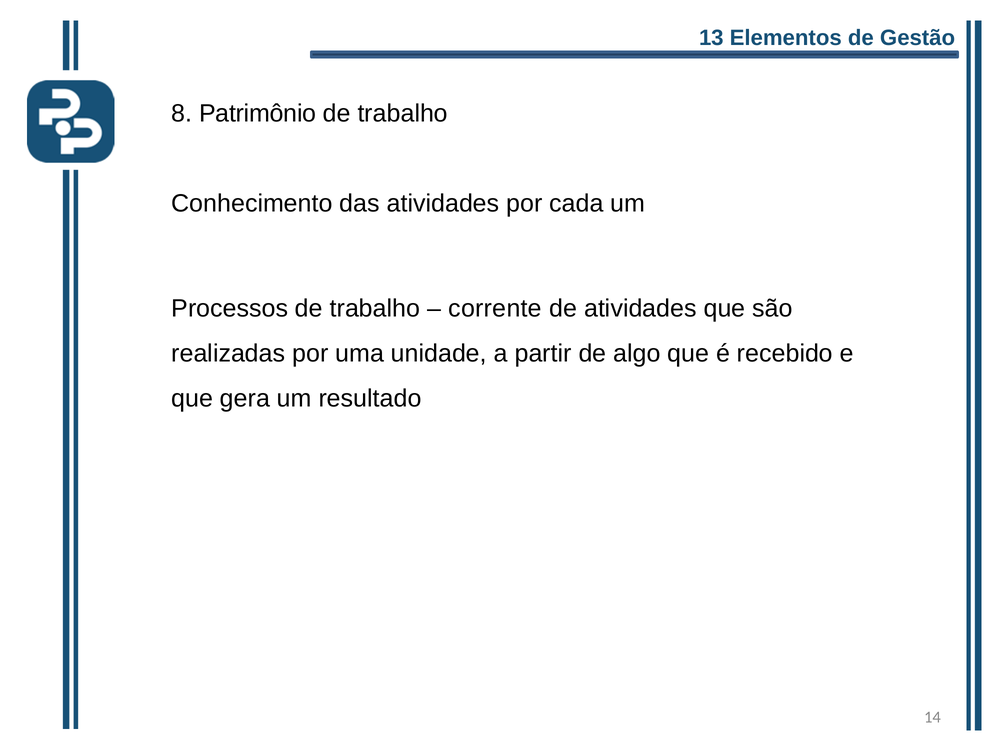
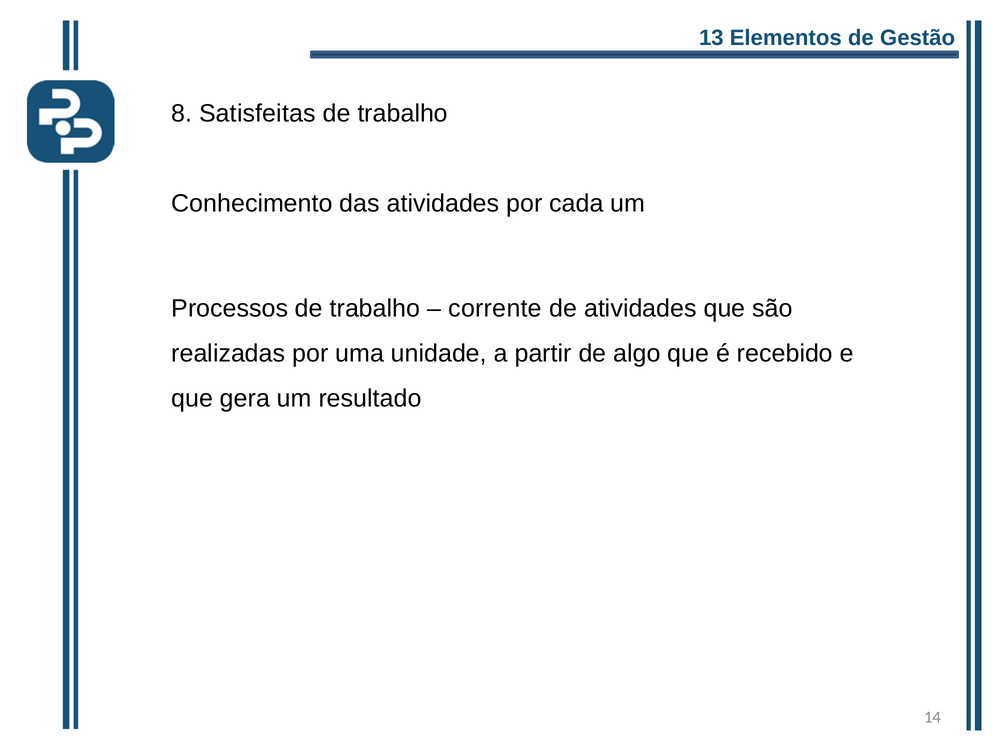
Patrimônio: Patrimônio -> Satisfeitas
